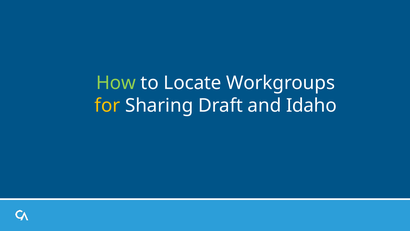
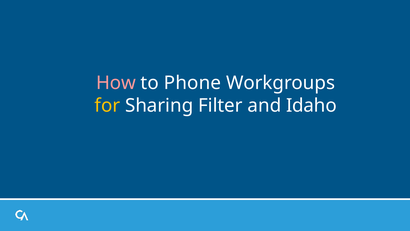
How colour: light green -> pink
Locate: Locate -> Phone
Draft: Draft -> Filter
